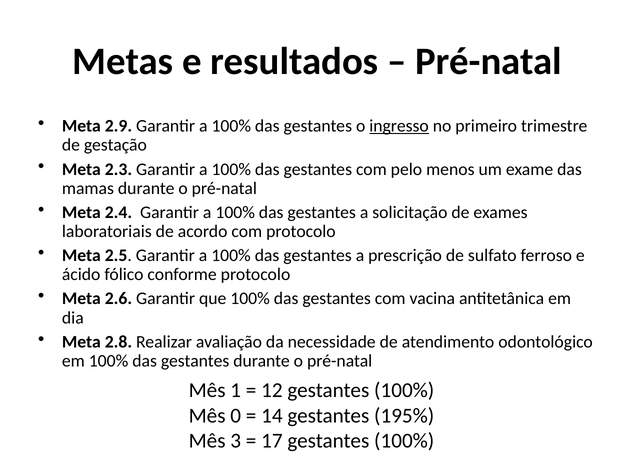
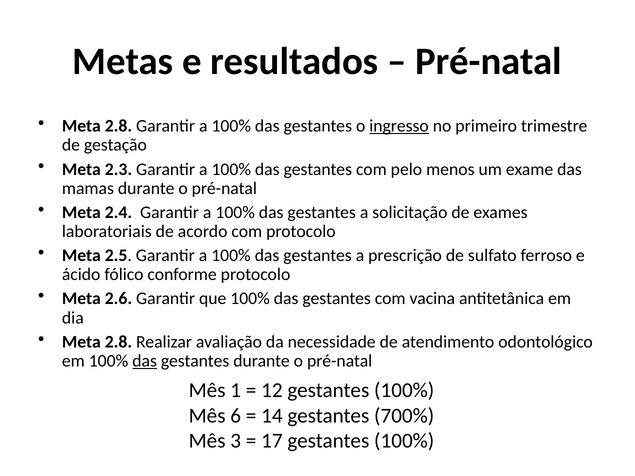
2.9 at (118, 126): 2.9 -> 2.8
das at (145, 361) underline: none -> present
0: 0 -> 6
195%: 195% -> 700%
